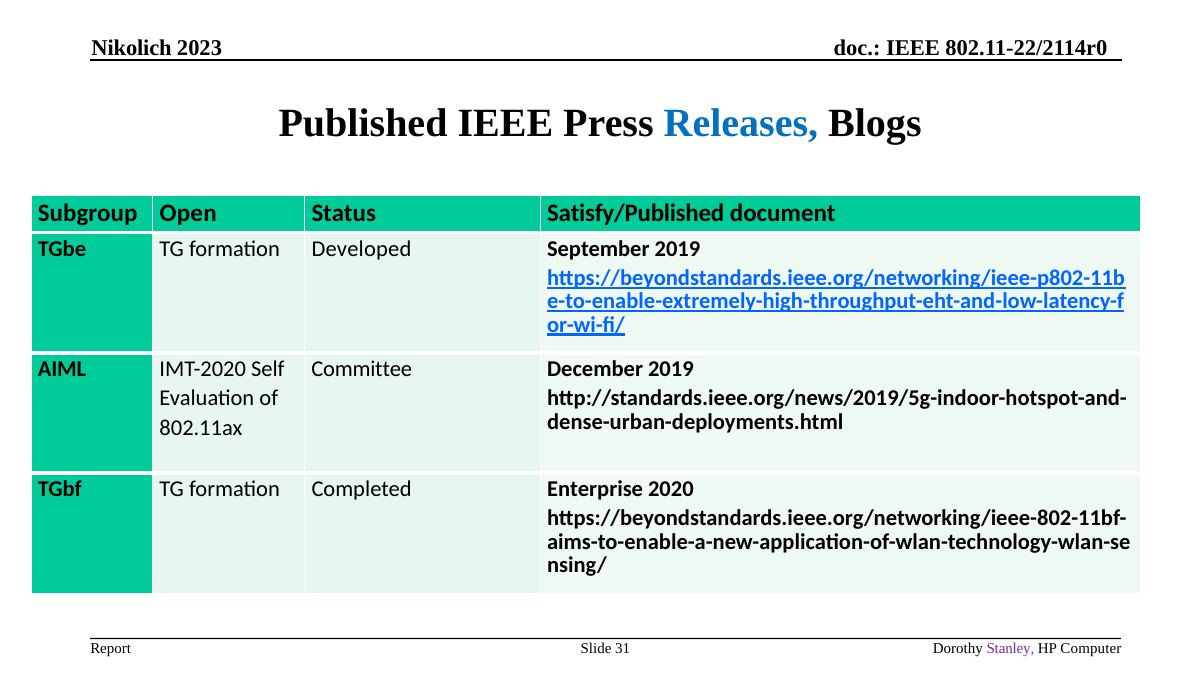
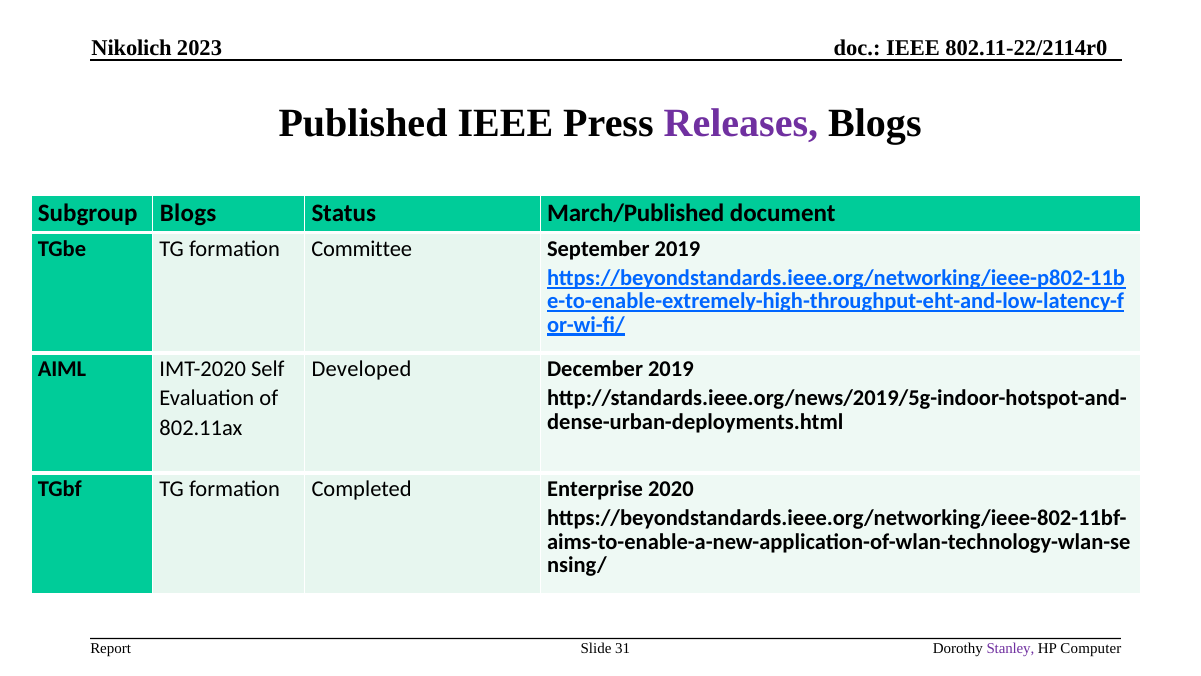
Releases colour: blue -> purple
Subgroup Open: Open -> Blogs
Satisfy/Published: Satisfy/Published -> March/Published
Developed: Developed -> Committee
Committee: Committee -> Developed
